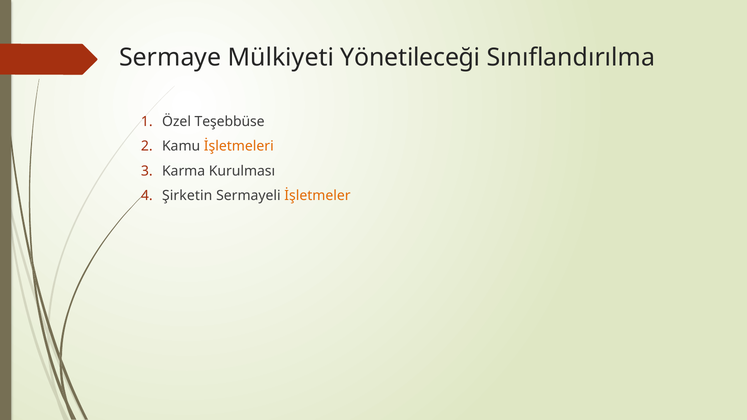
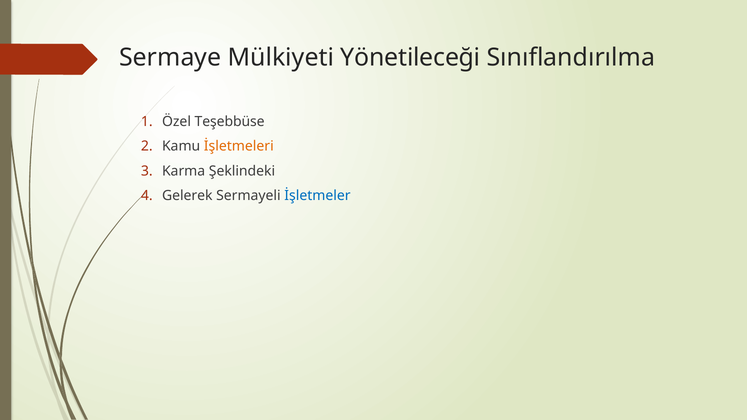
Kurulması: Kurulması -> Şeklindeki
Şirketin: Şirketin -> Gelerek
İşletmeler colour: orange -> blue
